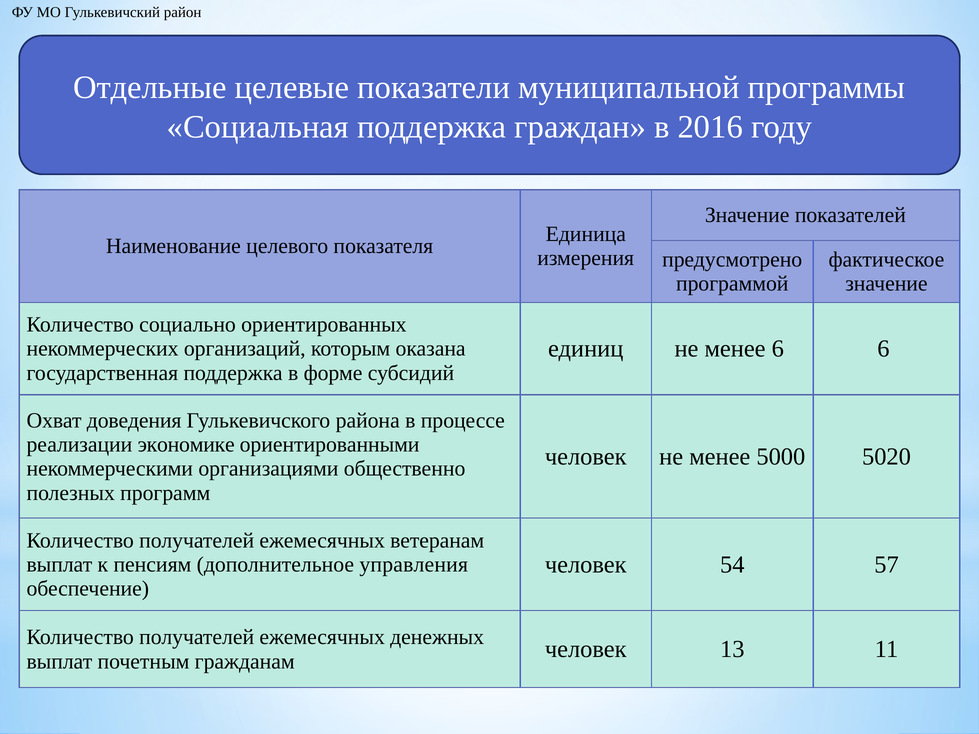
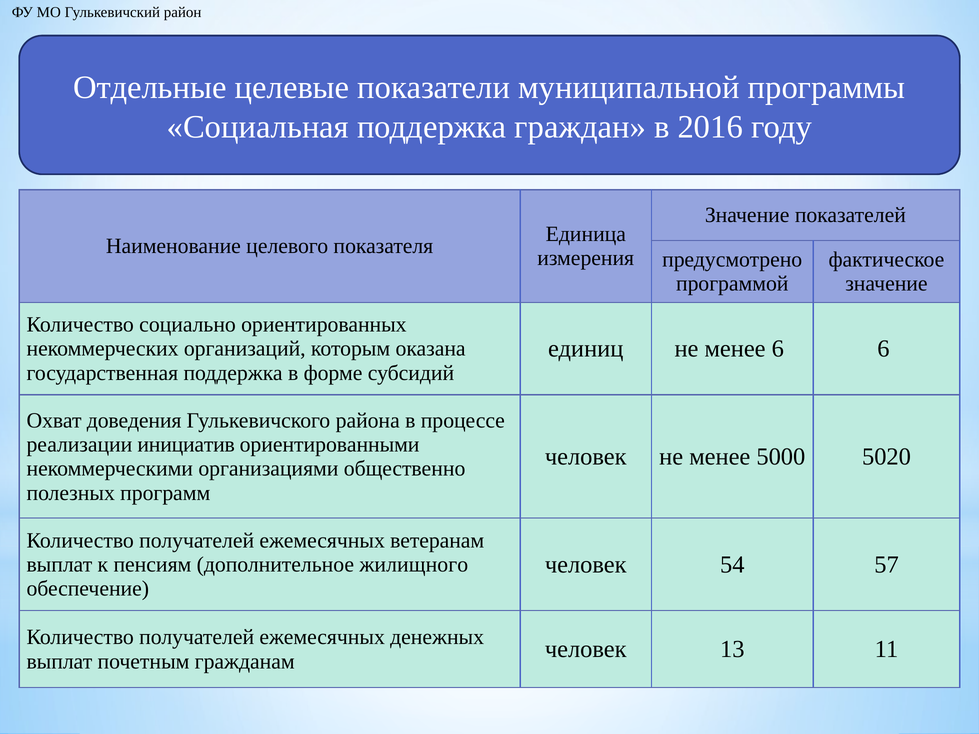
экономике: экономике -> инициатив
управления: управления -> жилищного
